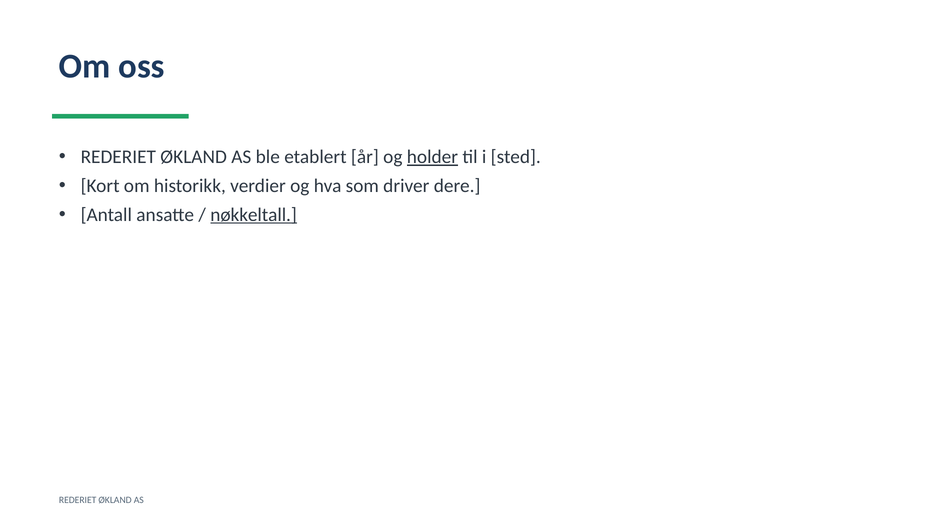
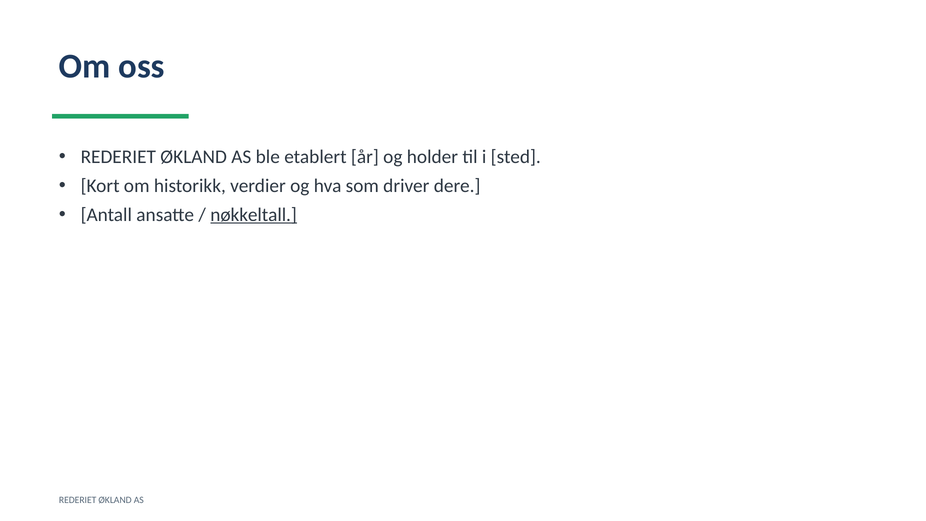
holder underline: present -> none
